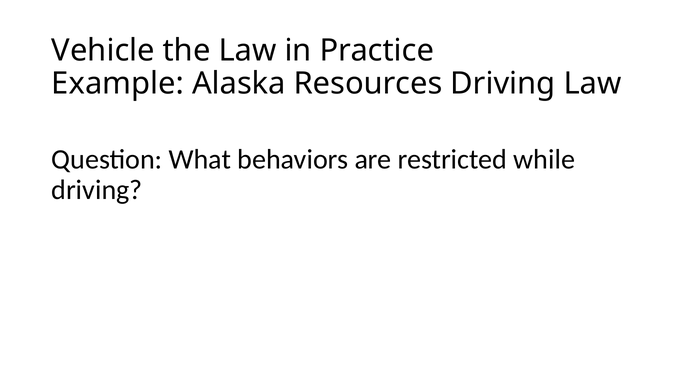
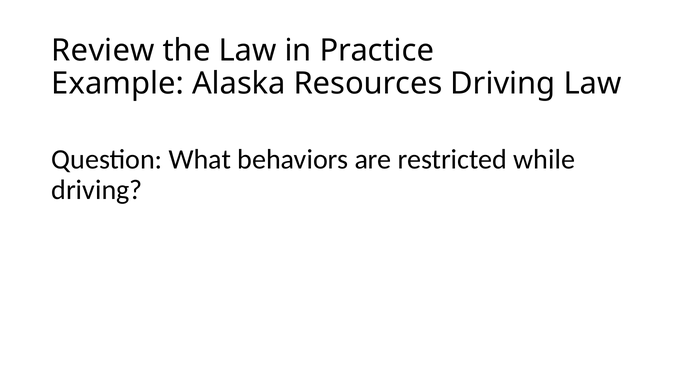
Vehicle: Vehicle -> Review
